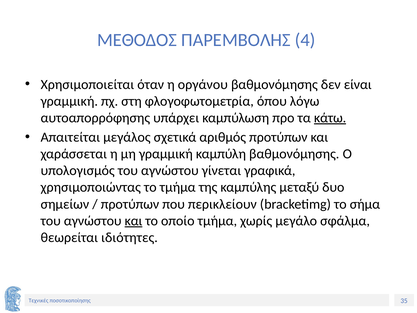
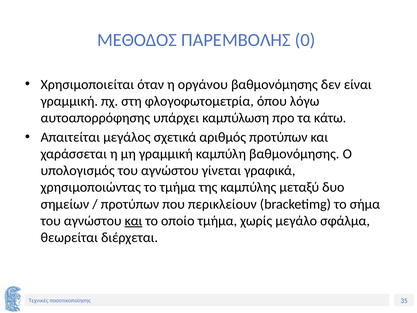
4: 4 -> 0
κάτω underline: present -> none
ιδιότητες: ιδιότητες -> διέρχεται
